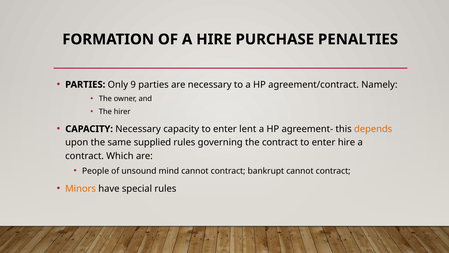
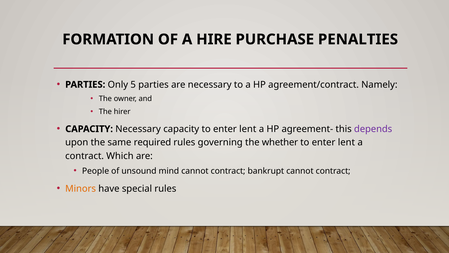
9: 9 -> 5
depends colour: orange -> purple
supplied: supplied -> required
the contract: contract -> whether
hire at (346, 142): hire -> lent
